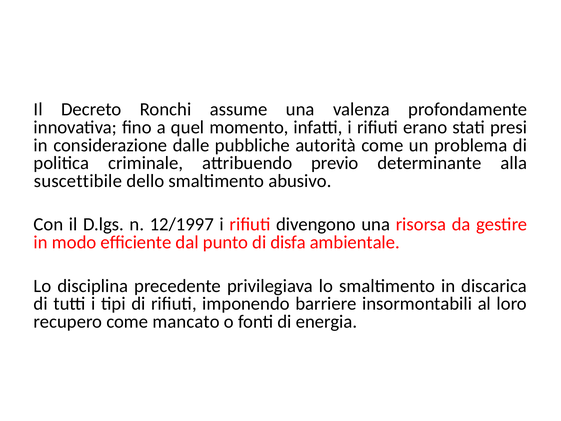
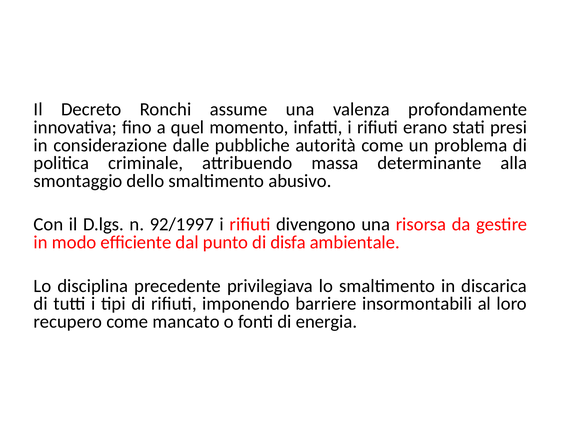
previo: previo -> massa
suscettibile: suscettibile -> smontaggio
12/1997: 12/1997 -> 92/1997
